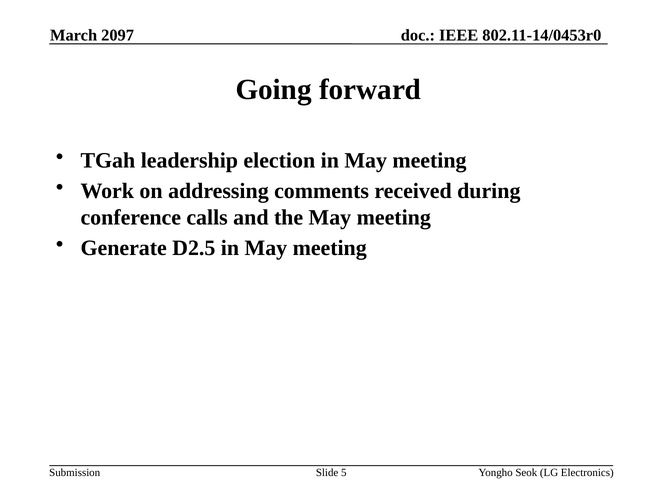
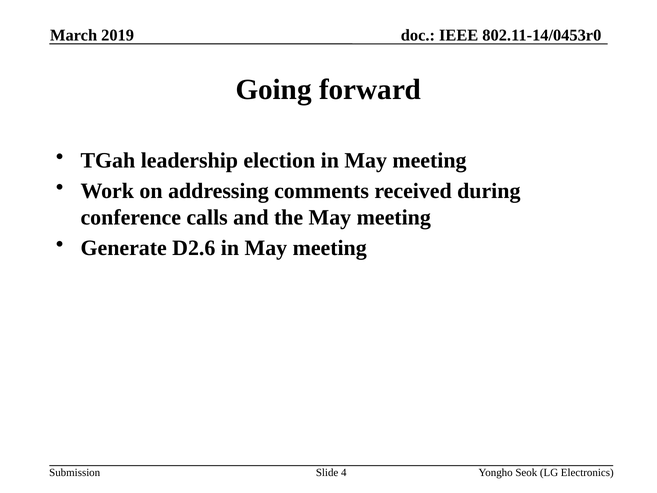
2097: 2097 -> 2019
D2.5: D2.5 -> D2.6
5: 5 -> 4
